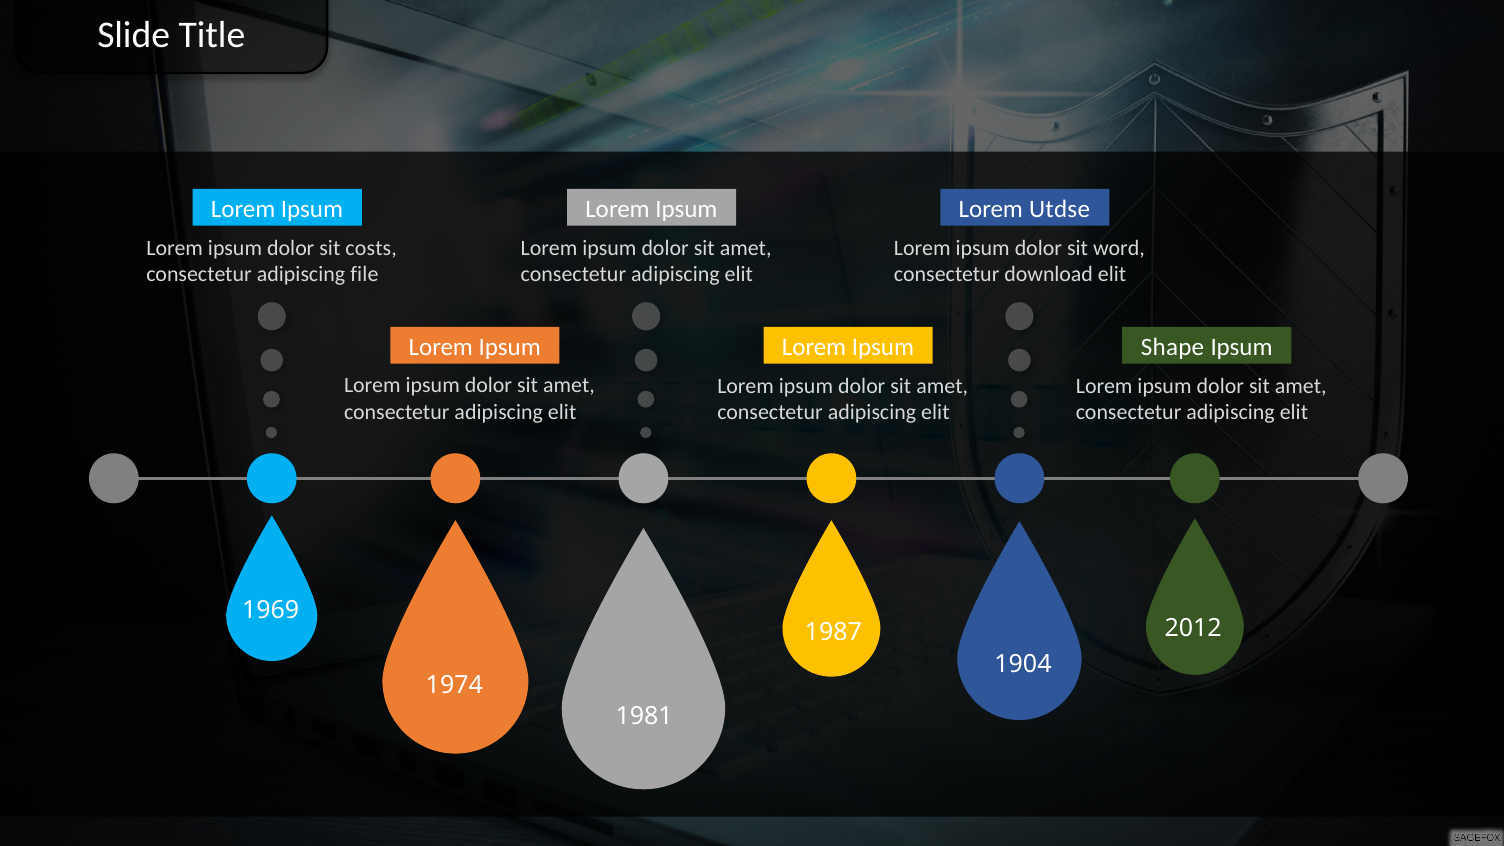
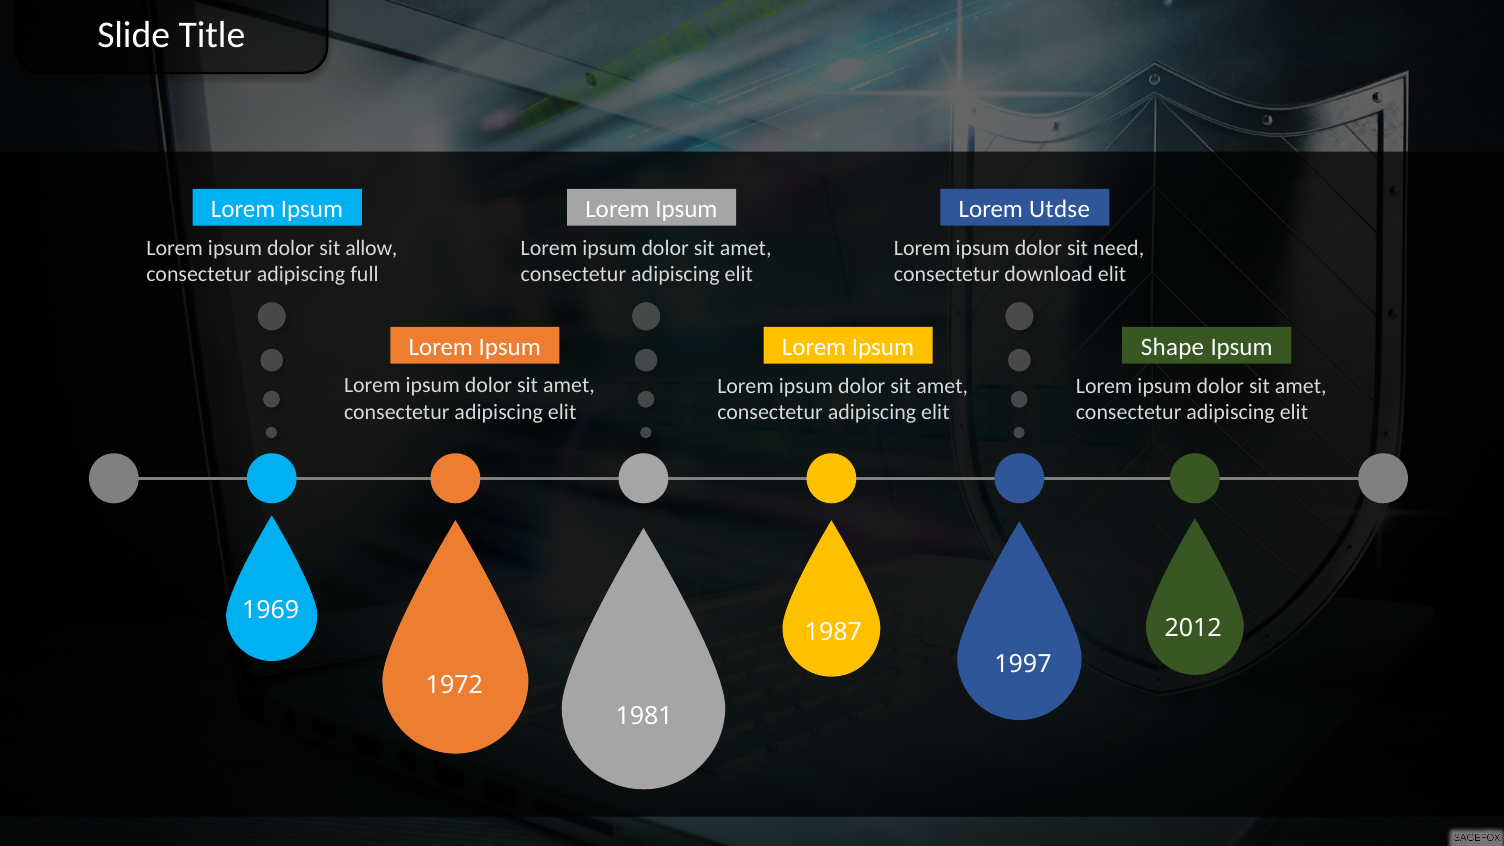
costs: costs -> allow
word: word -> need
file: file -> full
1904: 1904 -> 1997
1974: 1974 -> 1972
